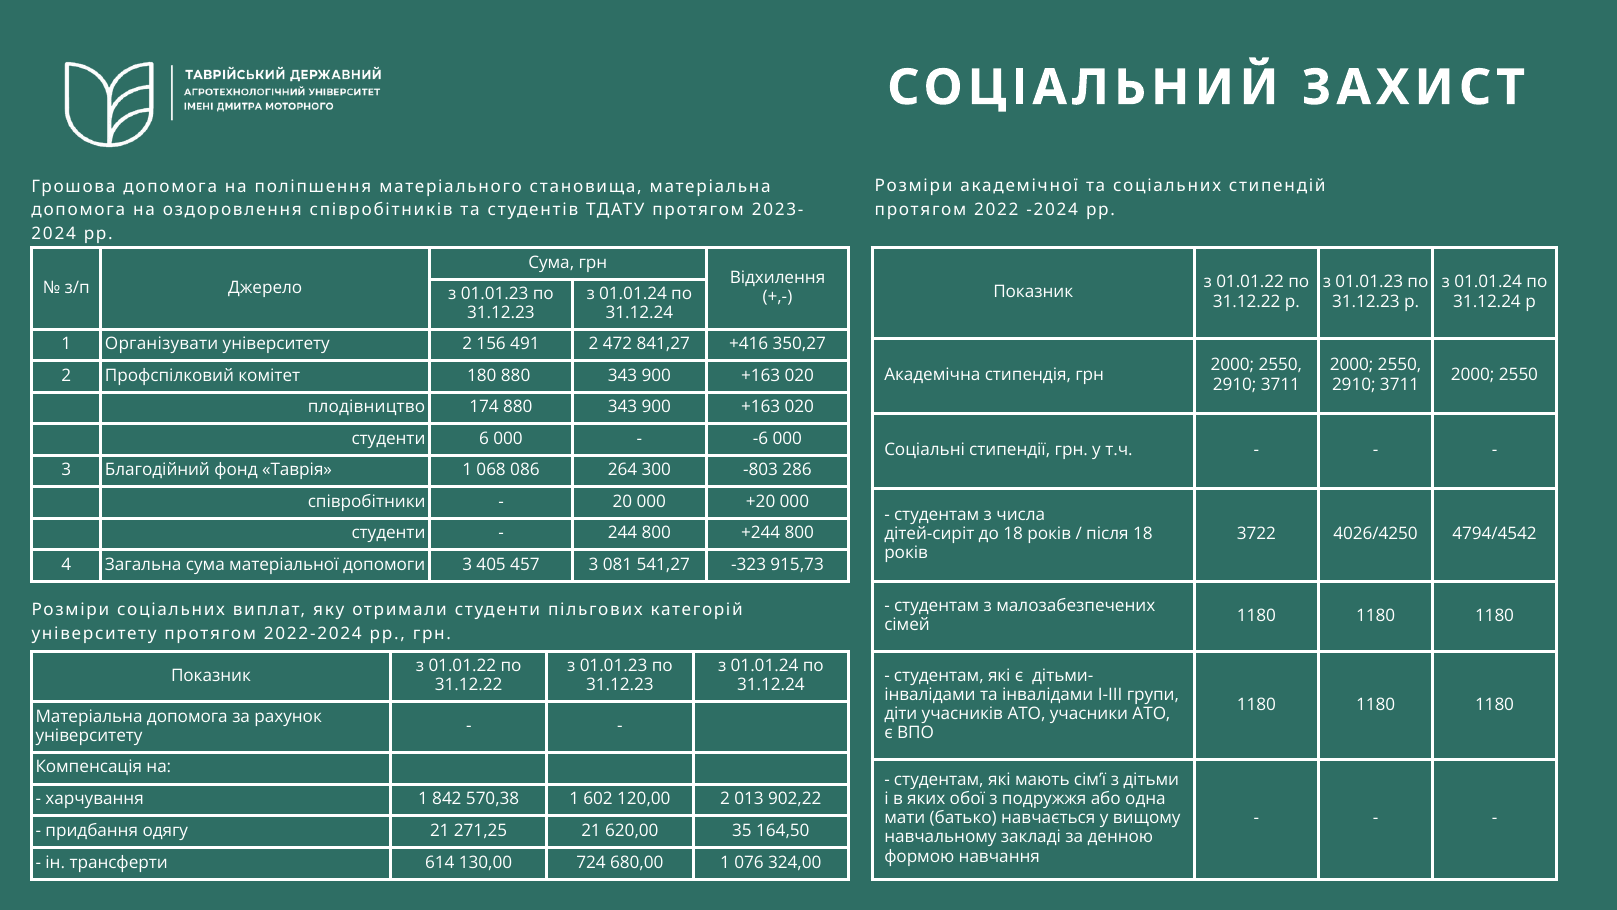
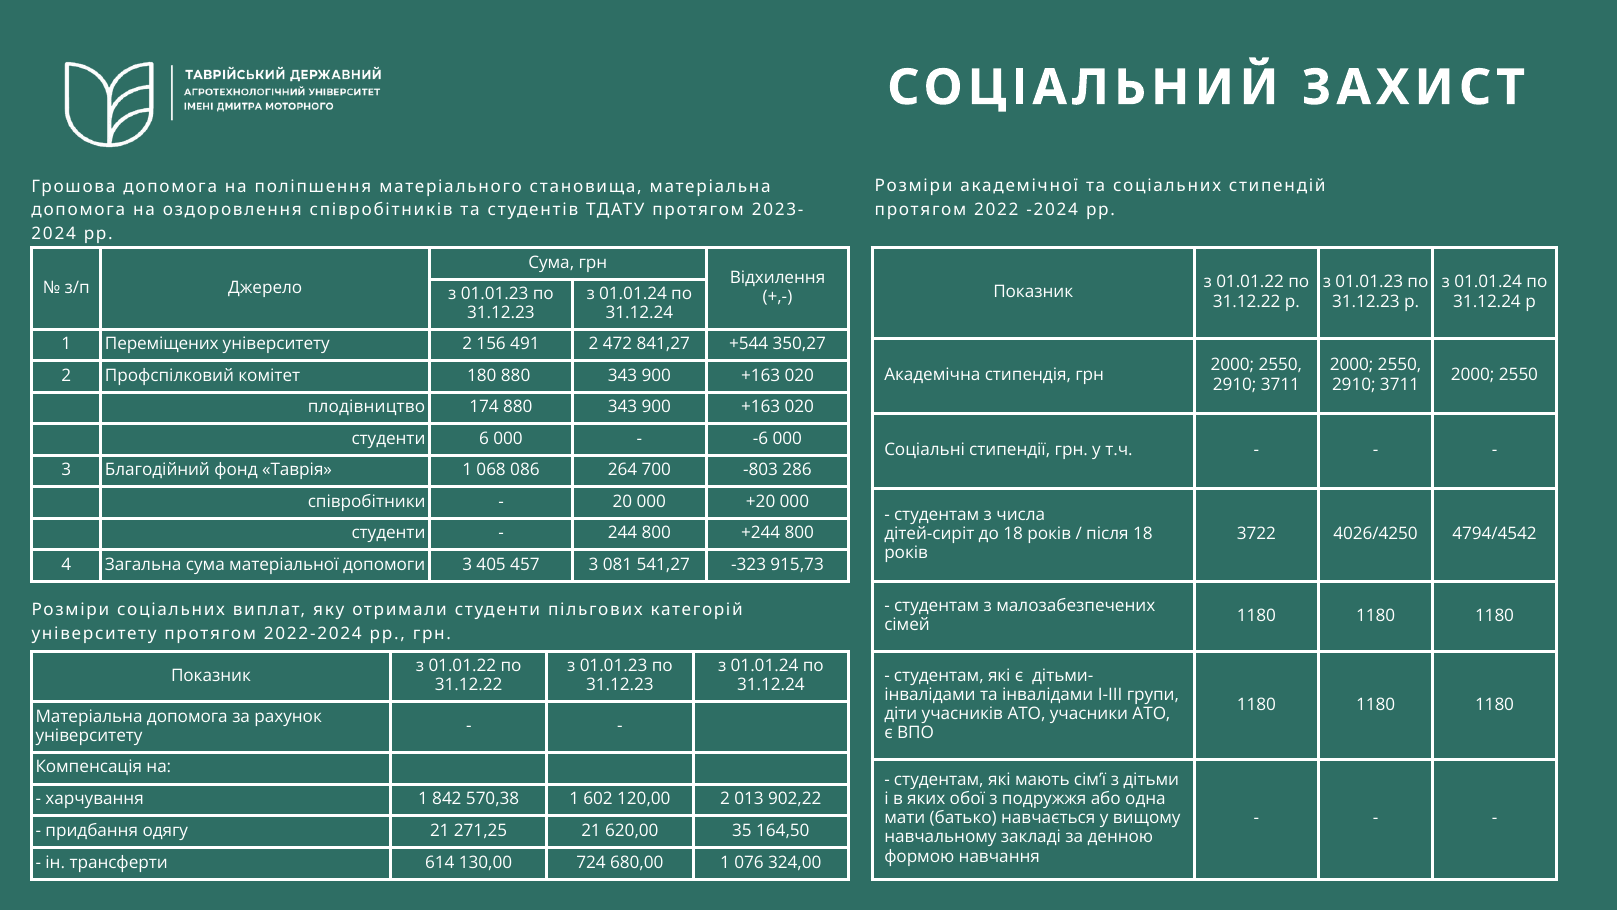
Організувати: Організувати -> Переміщених
+416: +416 -> +544
300: 300 -> 700
